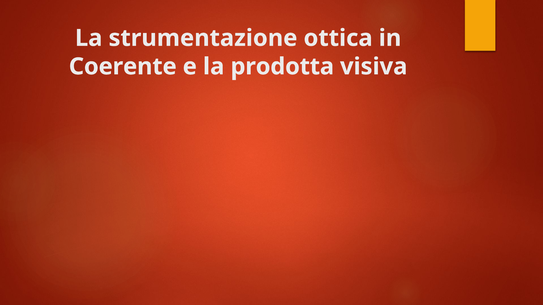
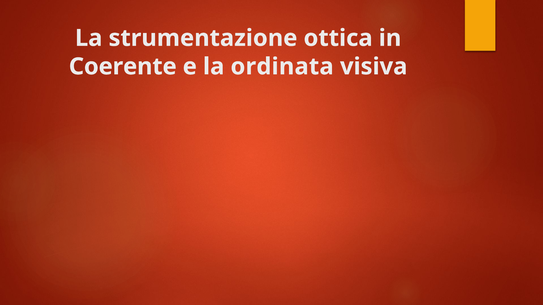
prodotta: prodotta -> ordinata
